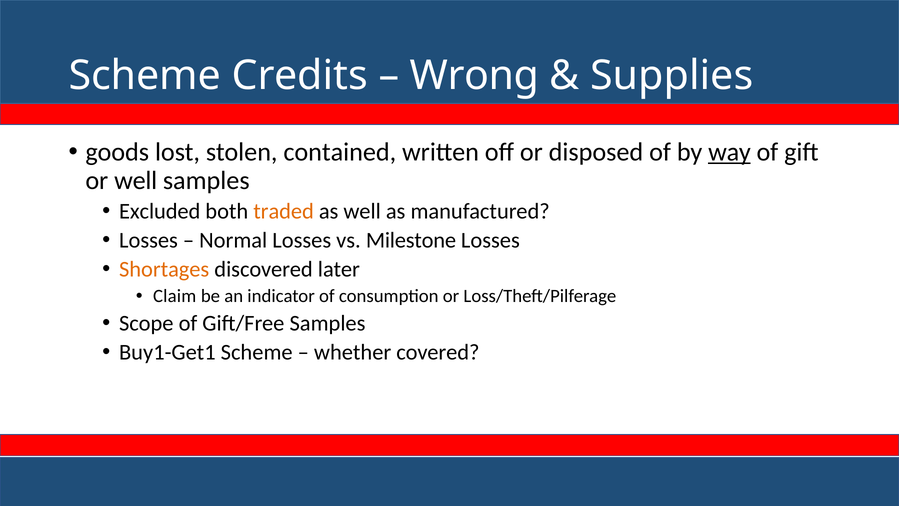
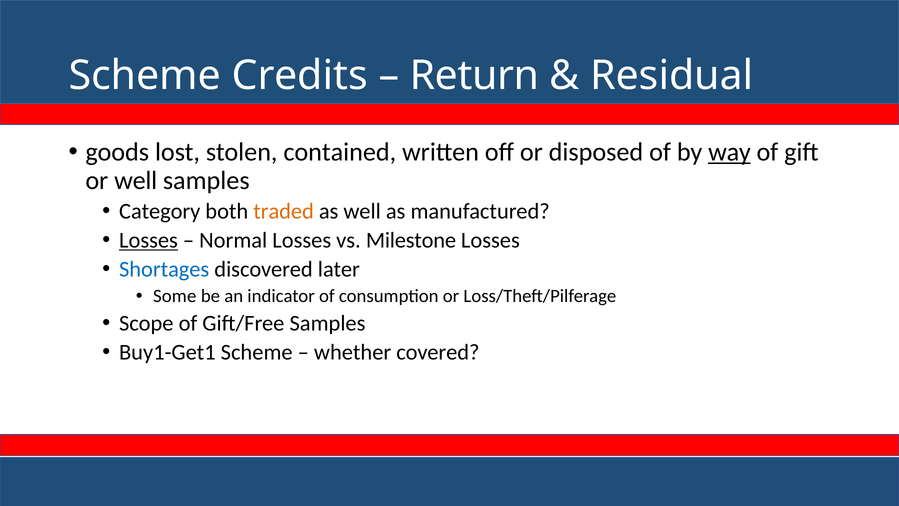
Wrong: Wrong -> Return
Supplies: Supplies -> Residual
Excluded: Excluded -> Category
Losses at (149, 240) underline: none -> present
Shortages colour: orange -> blue
Claim: Claim -> Some
